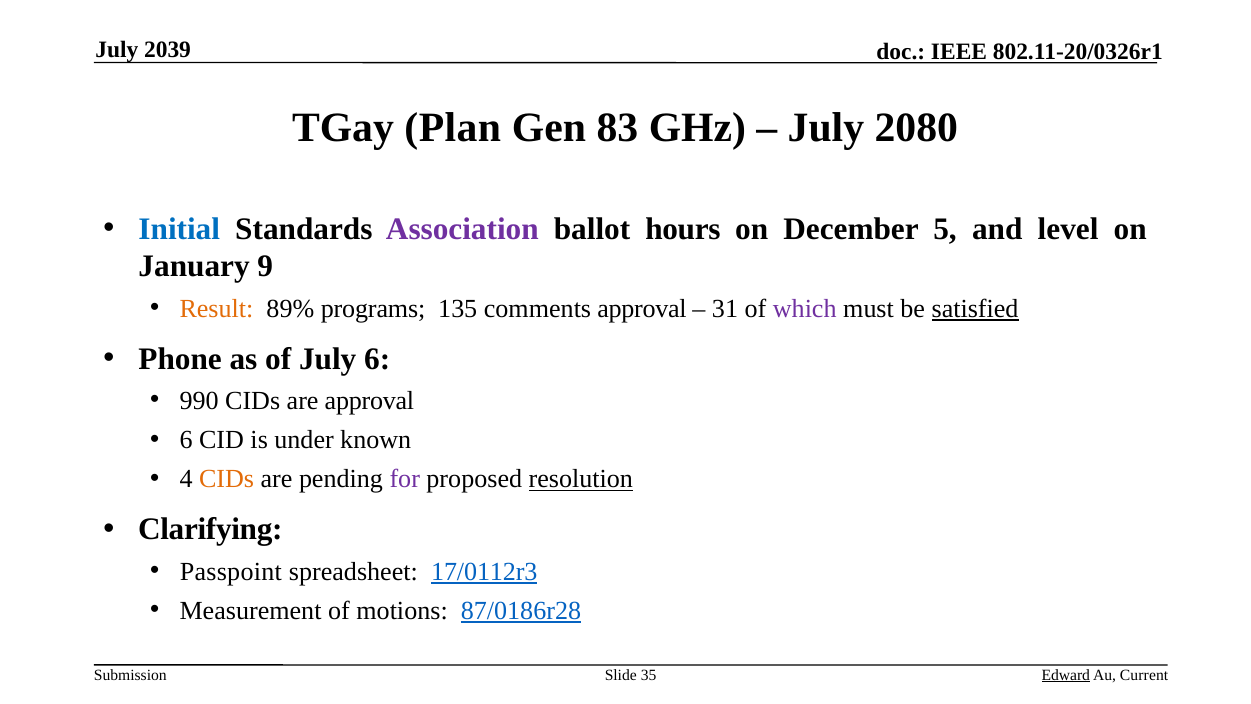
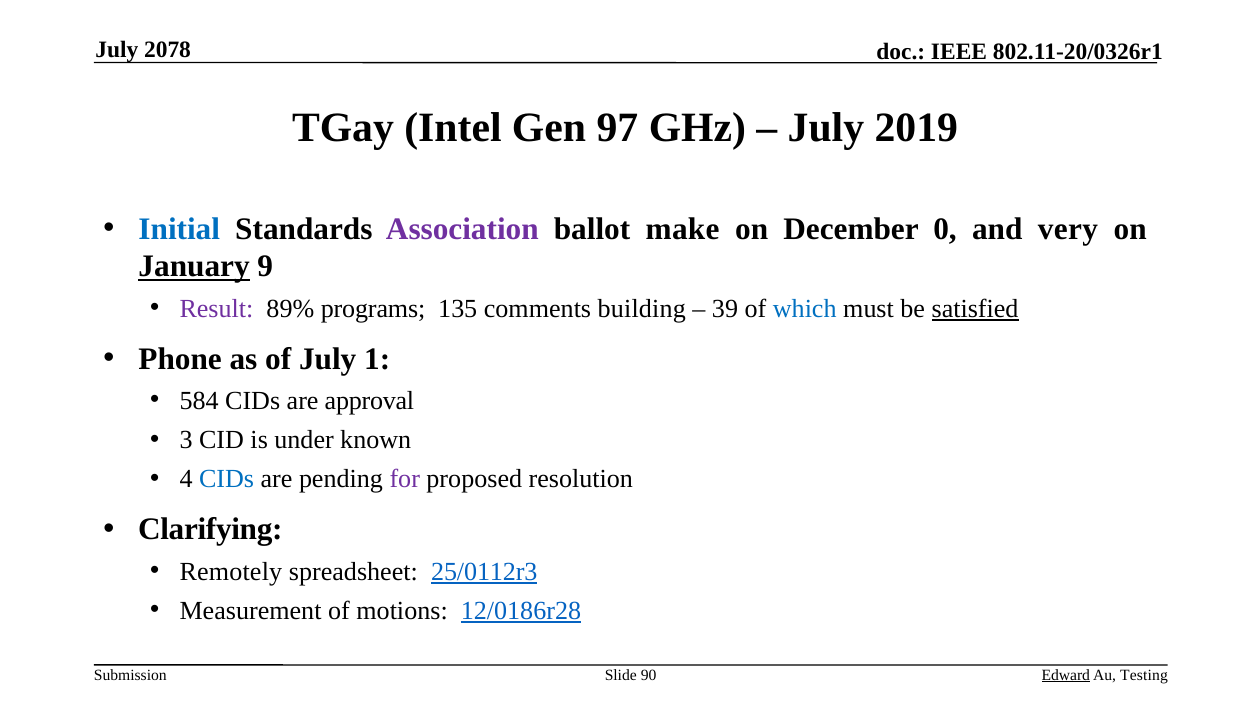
2039: 2039 -> 2078
Plan: Plan -> Intel
83: 83 -> 97
2080: 2080 -> 2019
hours: hours -> make
5: 5 -> 0
level: level -> very
January underline: none -> present
Result colour: orange -> purple
comments approval: approval -> building
31: 31 -> 39
which colour: purple -> blue
July 6: 6 -> 1
990: 990 -> 584
6 at (186, 440): 6 -> 3
CIDs at (227, 479) colour: orange -> blue
resolution underline: present -> none
Passpoint: Passpoint -> Remotely
17/0112r3: 17/0112r3 -> 25/0112r3
87/0186r28: 87/0186r28 -> 12/0186r28
35: 35 -> 90
Current: Current -> Testing
